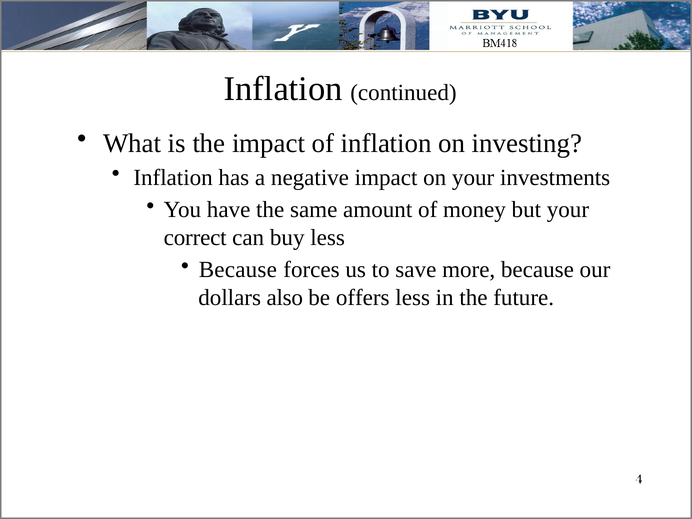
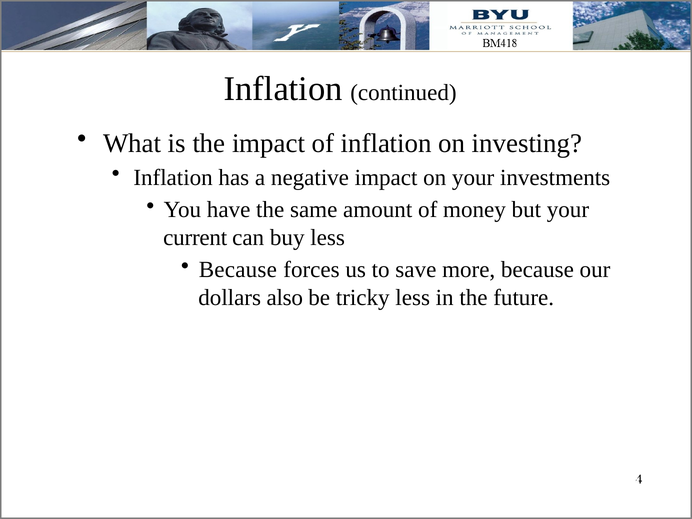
correct: correct -> current
offers: offers -> tricky
